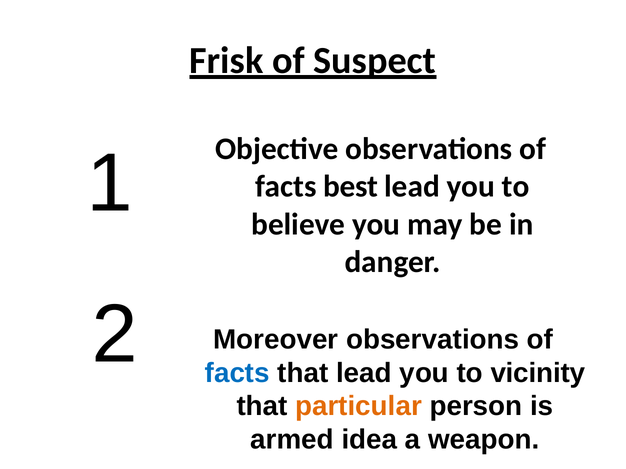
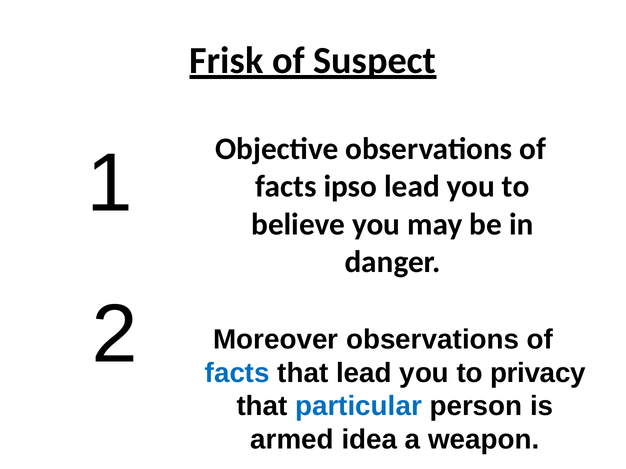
best: best -> ipso
vicinity: vicinity -> privacy
particular colour: orange -> blue
